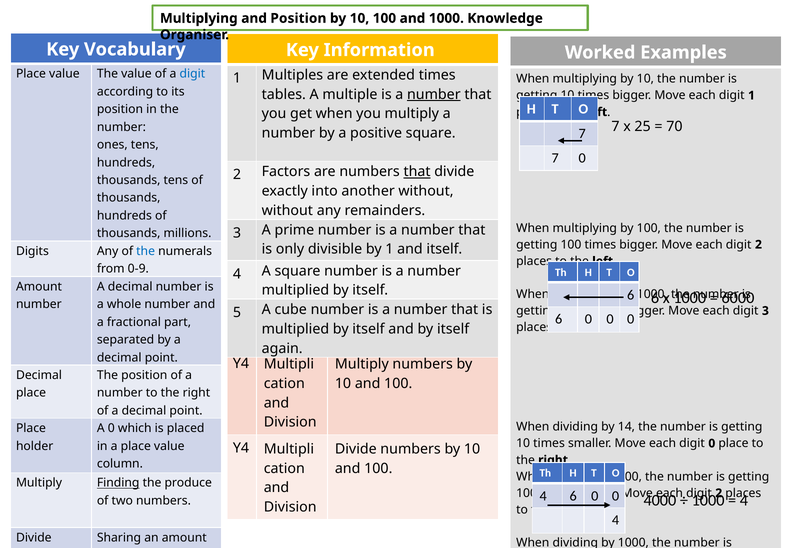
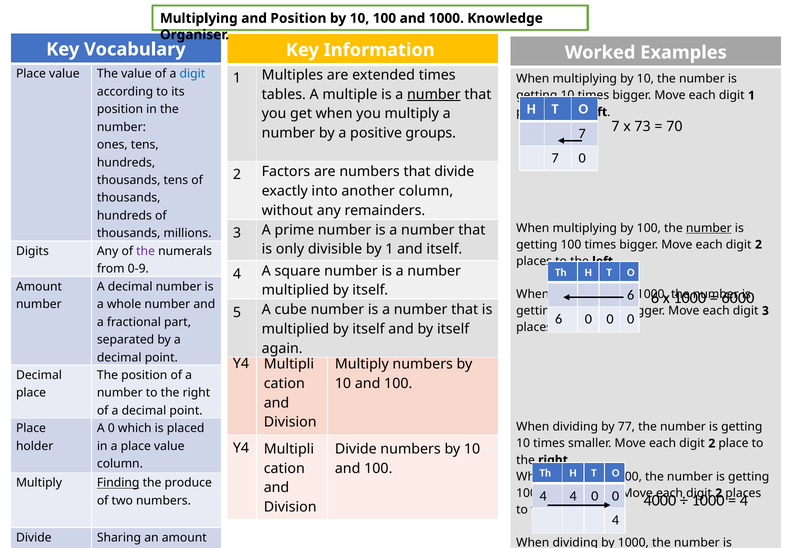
25: 25 -> 73
positive square: square -> groups
that at (417, 172) underline: present -> none
another without: without -> column
number at (709, 228) underline: none -> present
the at (146, 251) colour: blue -> purple
14: 14 -> 77
0 at (712, 444): 0 -> 2
6 at (573, 496): 6 -> 4
